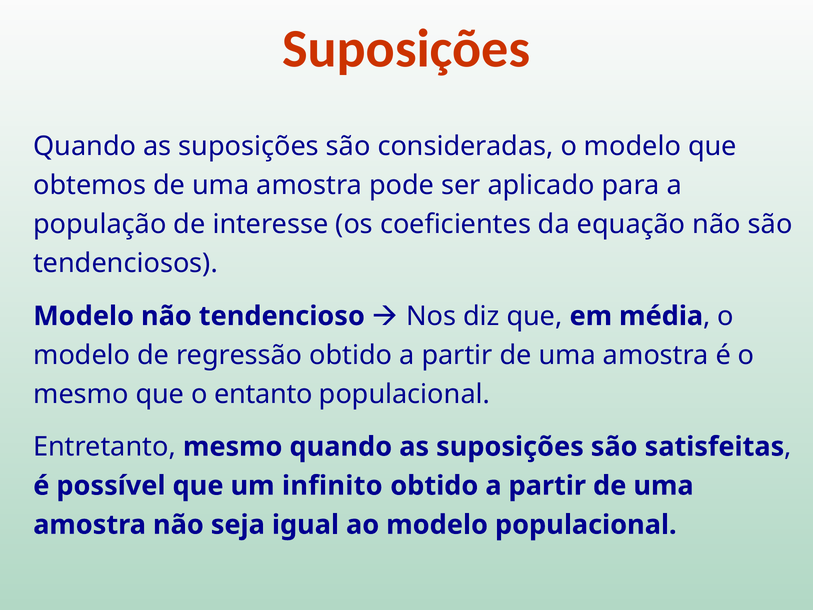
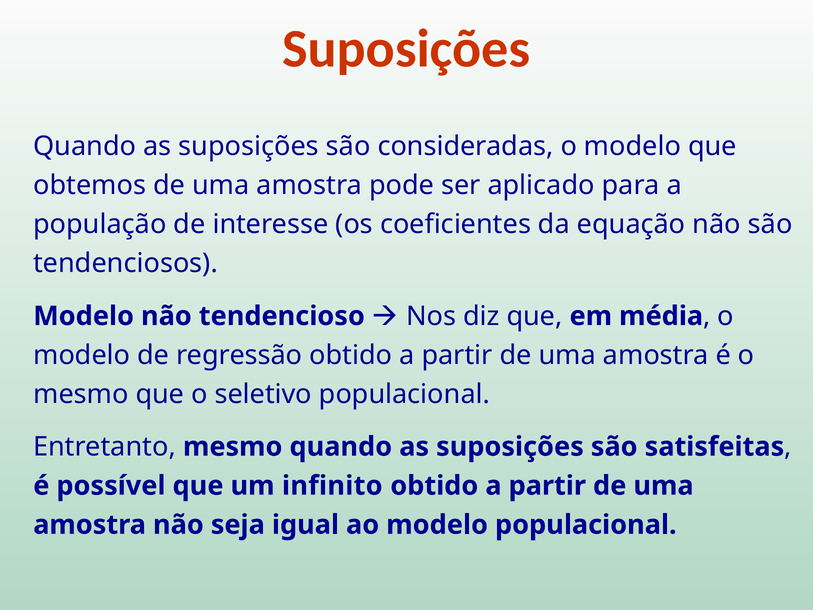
entanto: entanto -> seletivo
